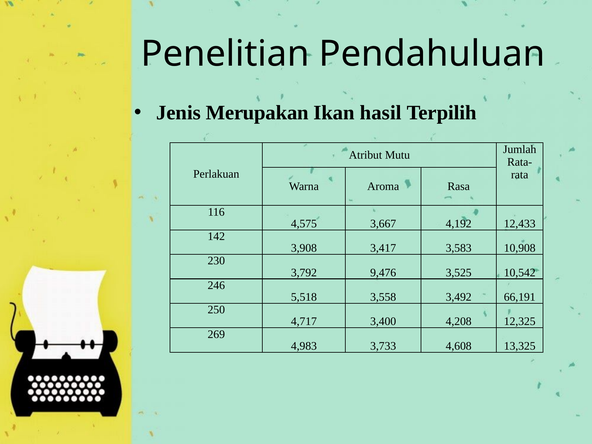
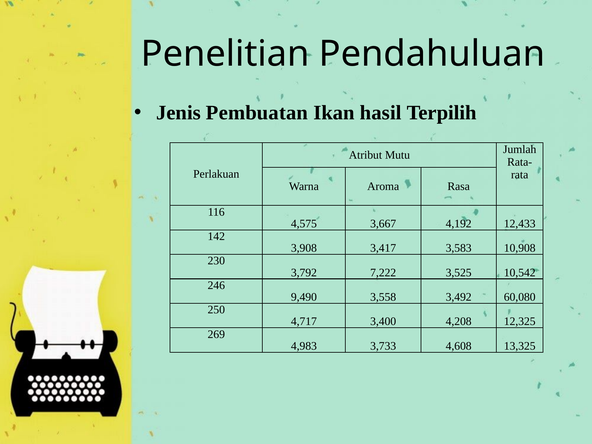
Merupakan: Merupakan -> Pembuatan
9,476: 9,476 -> 7,222
5,518: 5,518 -> 9,490
66,191: 66,191 -> 60,080
